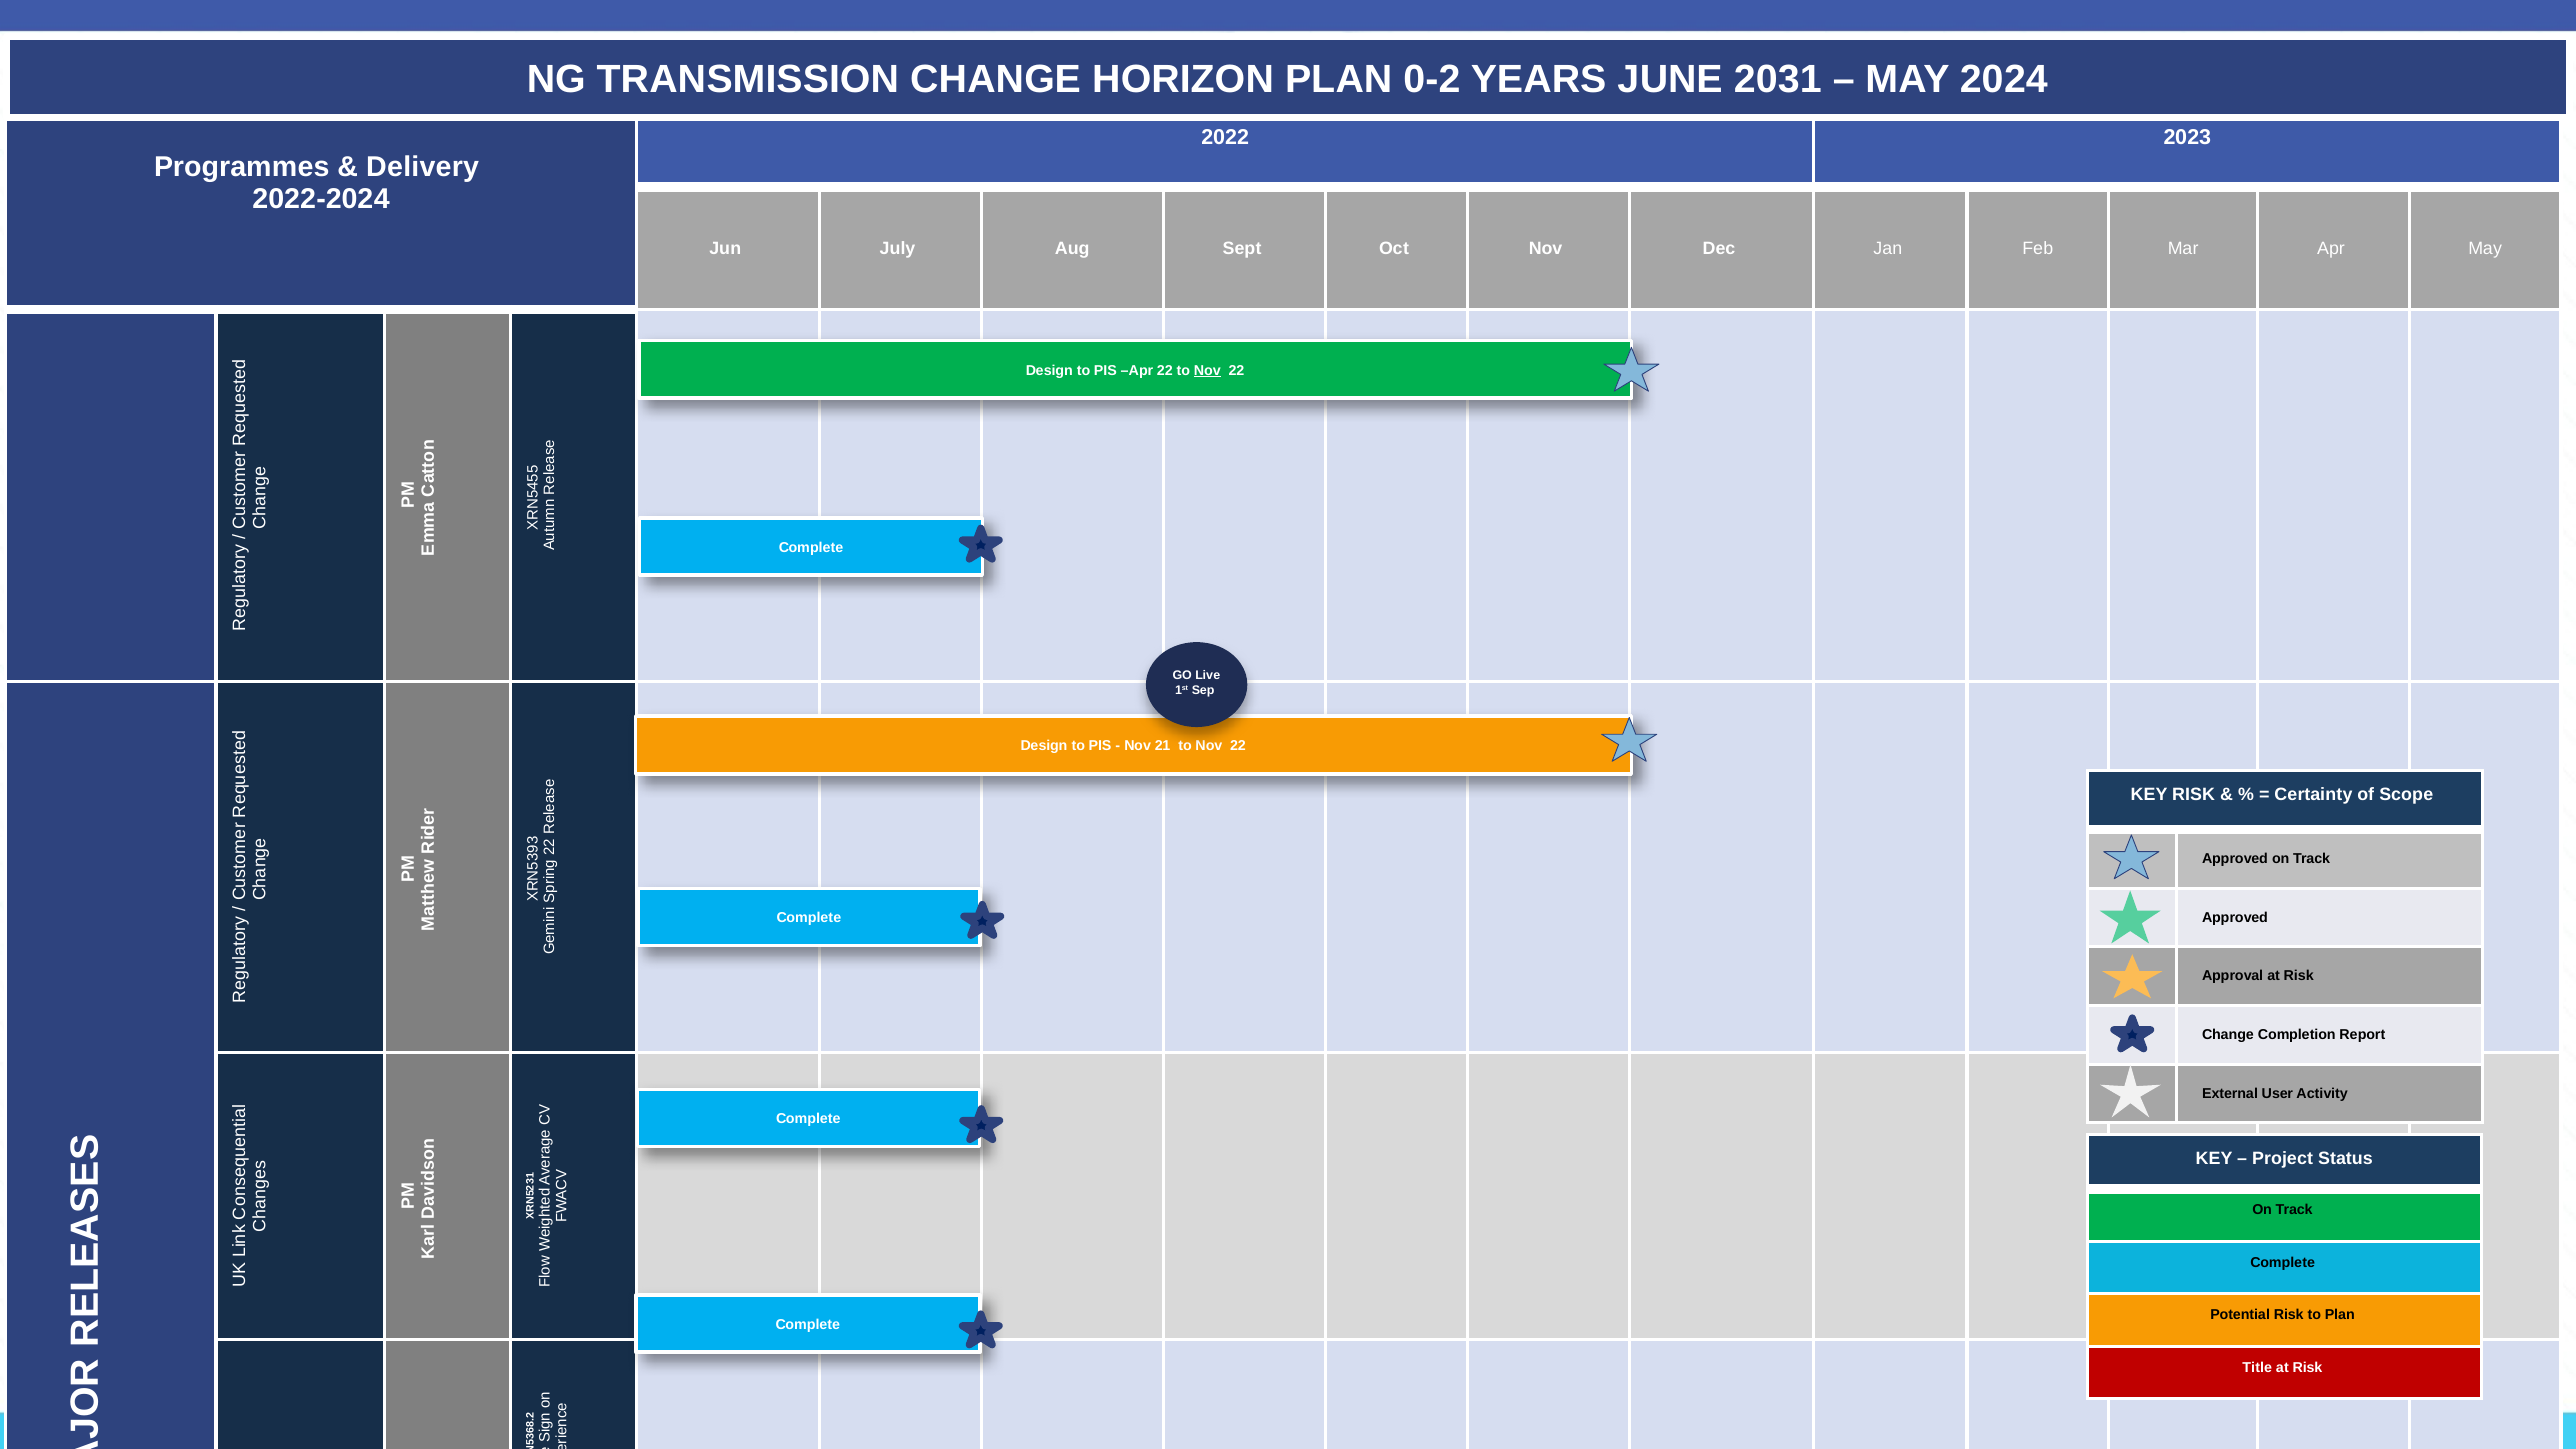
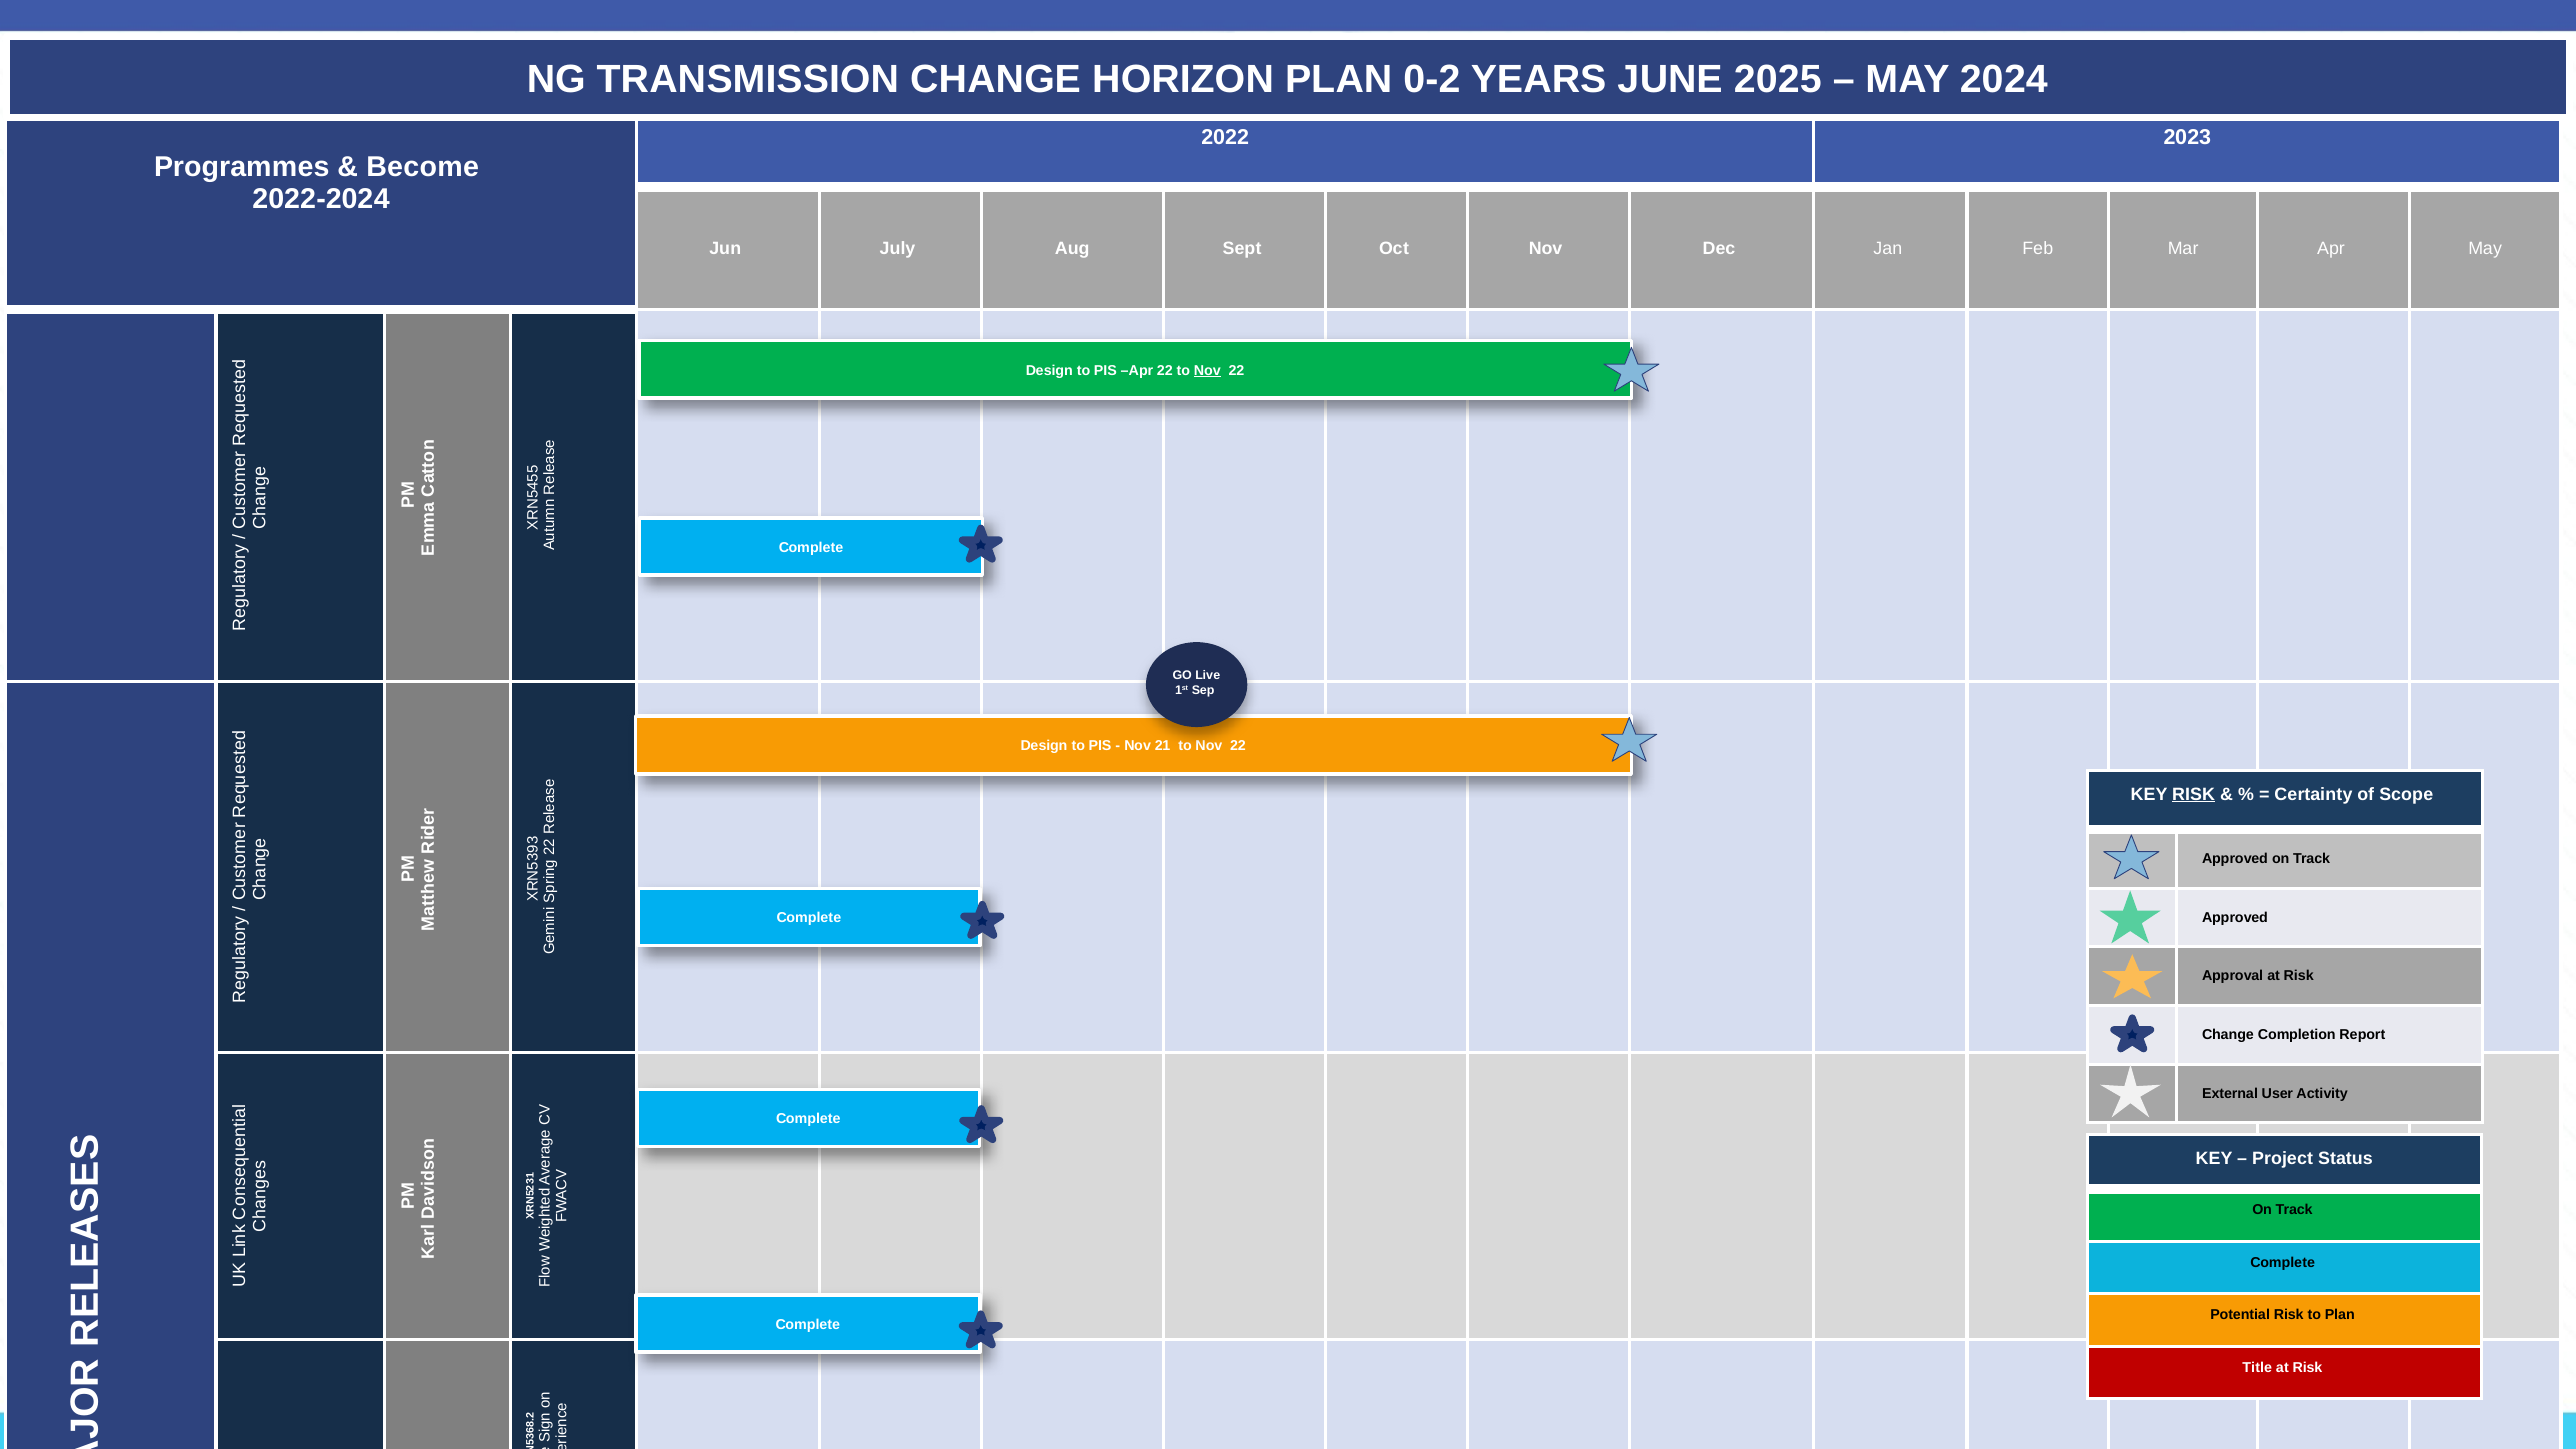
2031: 2031 -> 2025
Delivery: Delivery -> Become
RISK at (2194, 794) underline: none -> present
